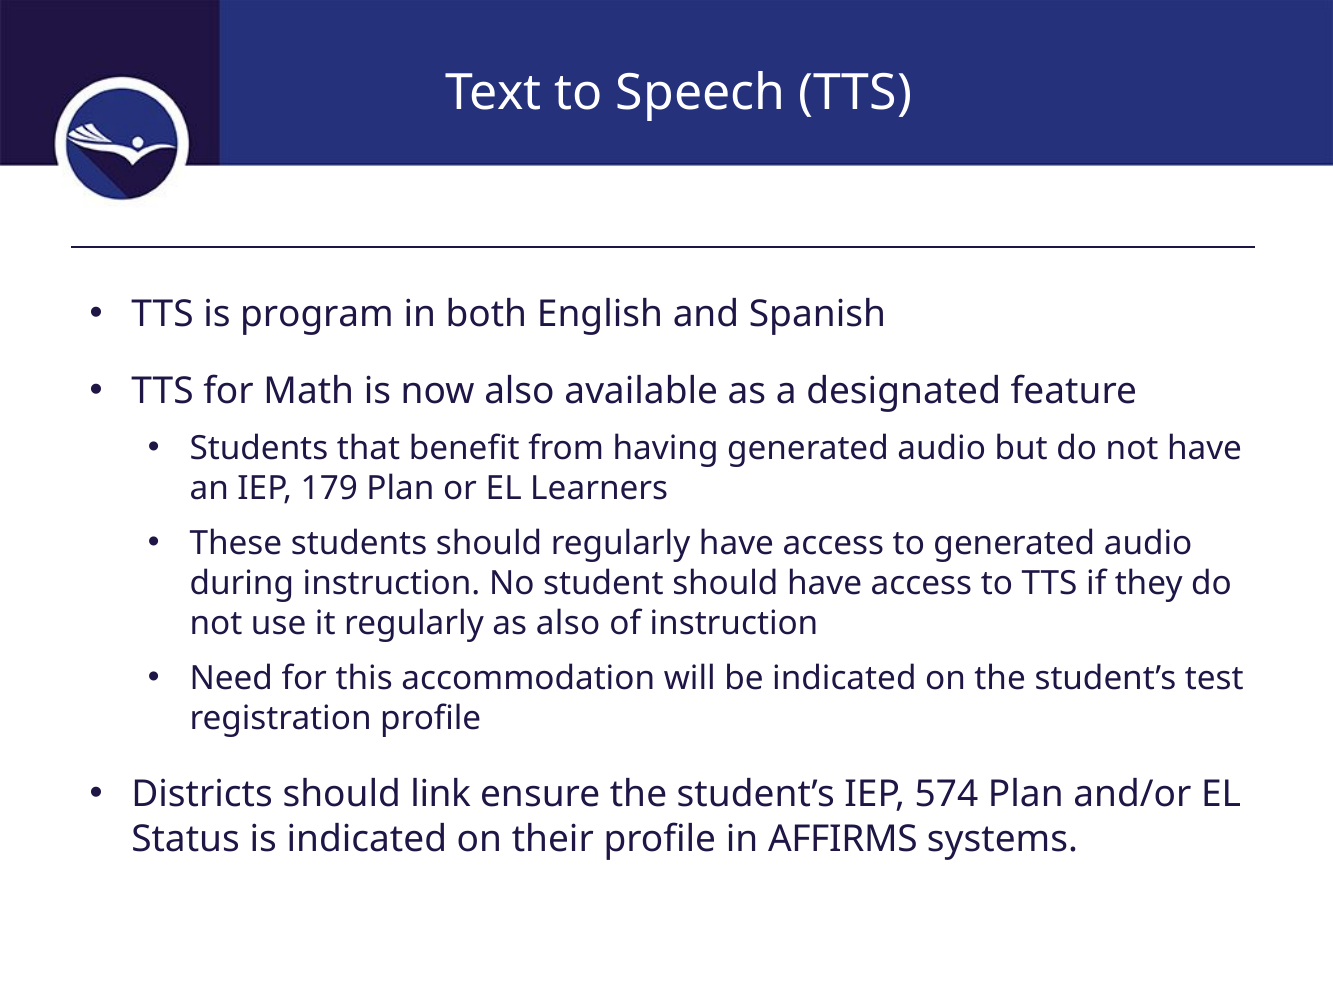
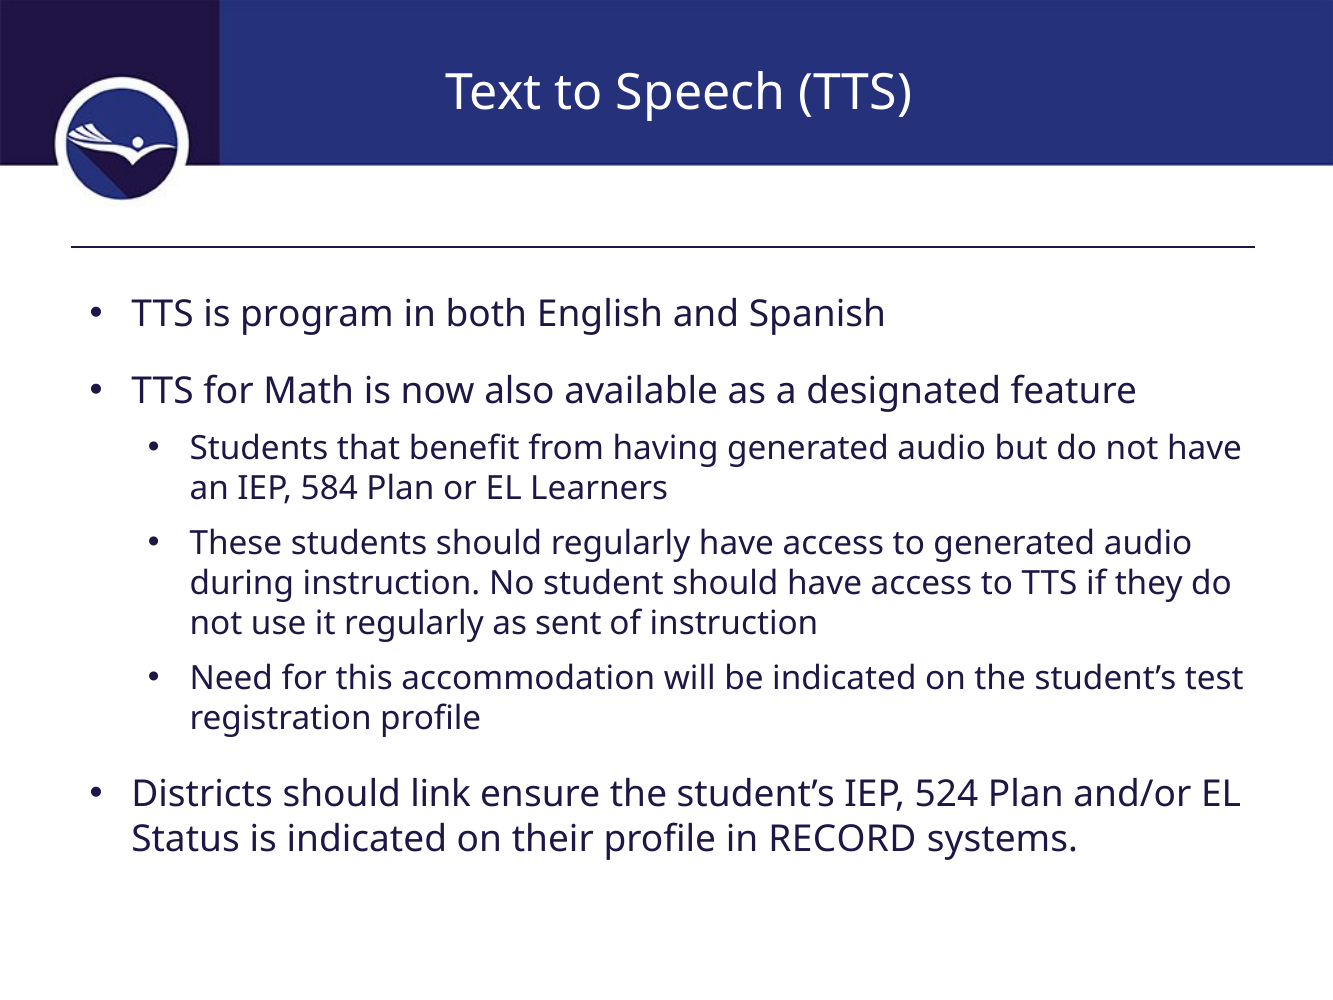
179: 179 -> 584
as also: also -> sent
574: 574 -> 524
AFFIRMS: AFFIRMS -> RECORD
